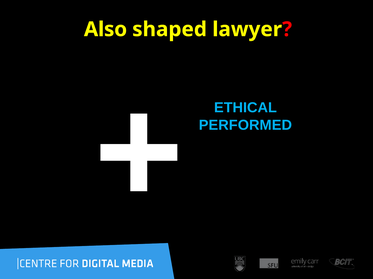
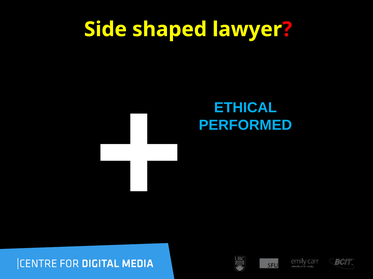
Also: Also -> Side
